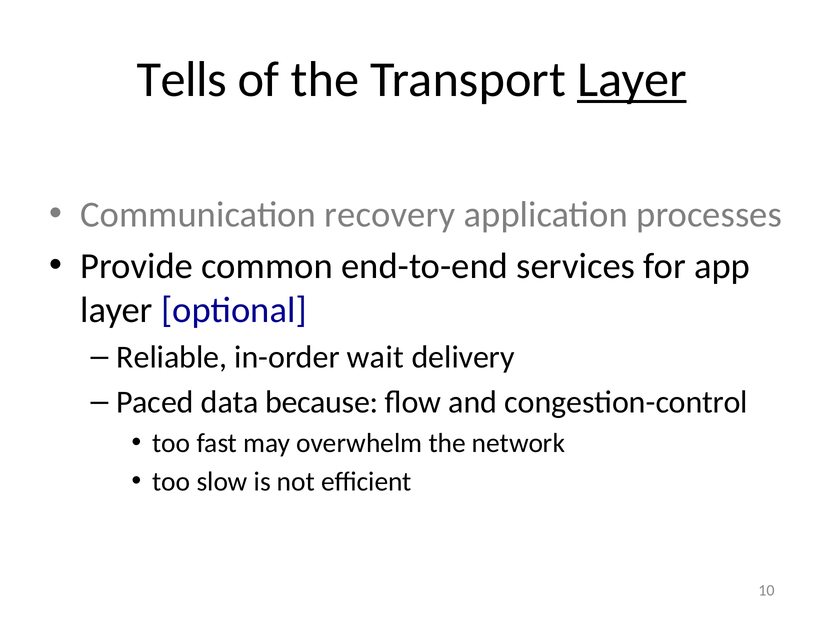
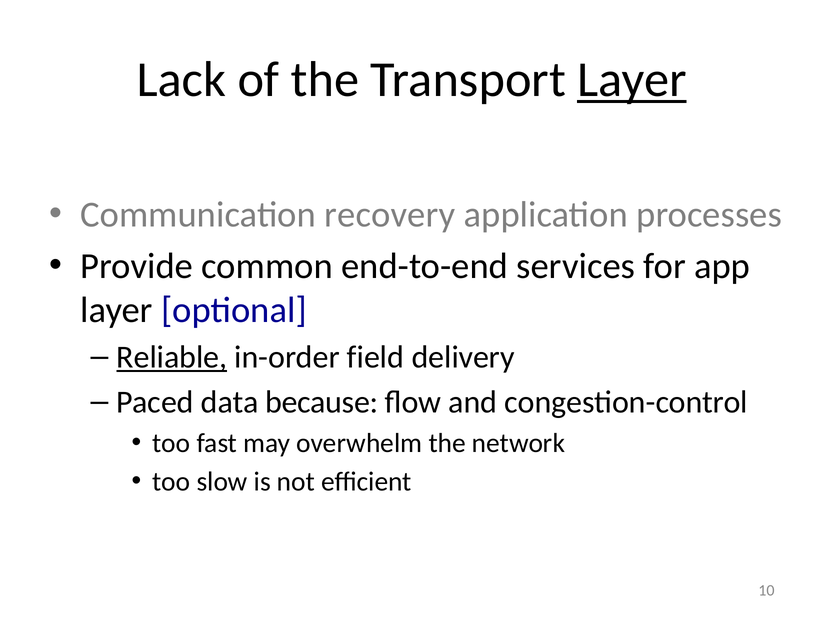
Tells: Tells -> Lack
Reliable underline: none -> present
wait: wait -> field
